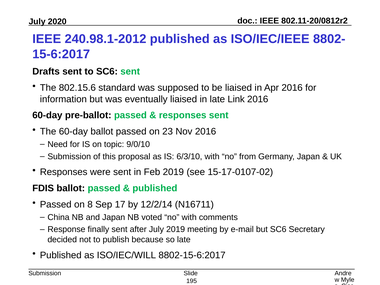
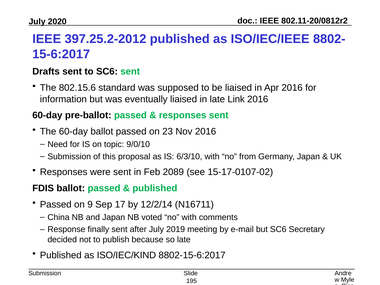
240.98.1-2012: 240.98.1-2012 -> 397.25.2-2012
Feb 2019: 2019 -> 2089
8: 8 -> 9
ISO/IEC/WILL: ISO/IEC/WILL -> ISO/IEC/KIND
